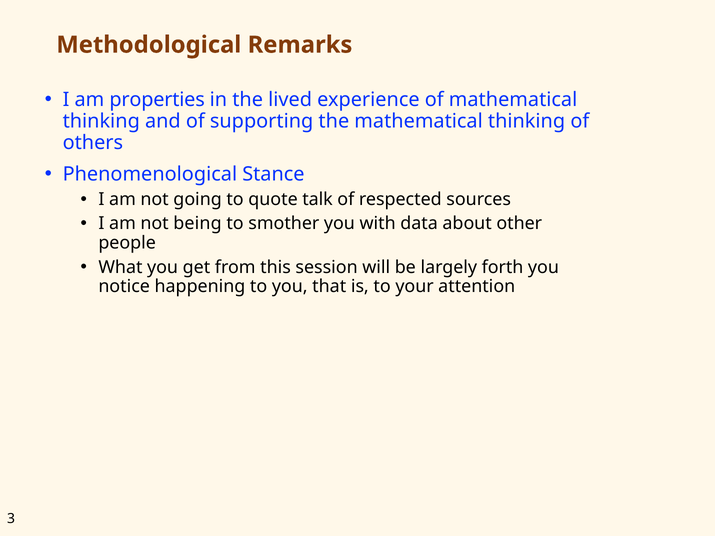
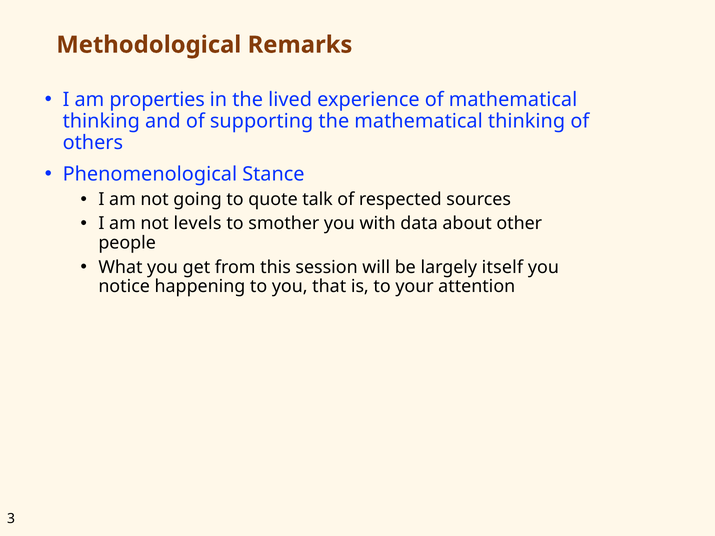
being: being -> levels
forth: forth -> itself
